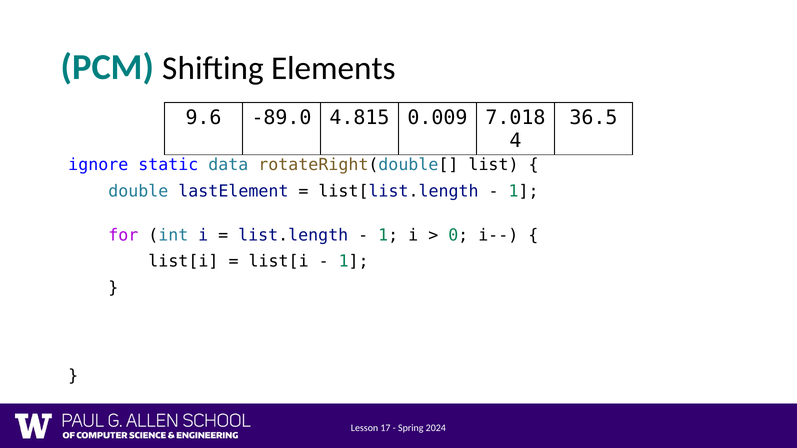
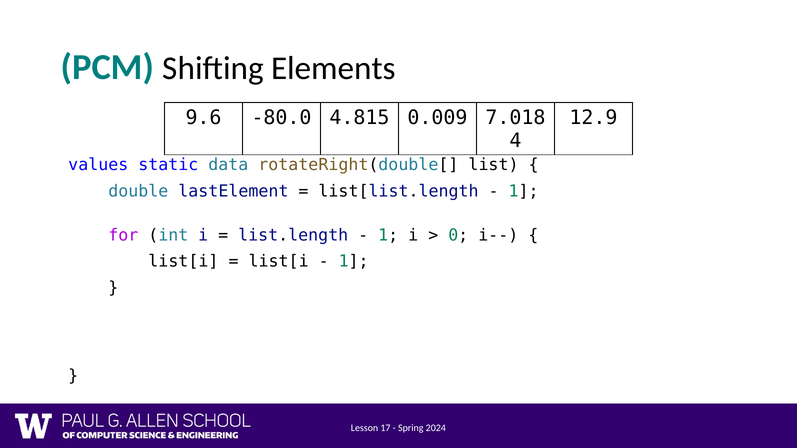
-89.0: -89.0 -> -80.0
36.5: 36.5 -> 12.9
ignore: ignore -> values
